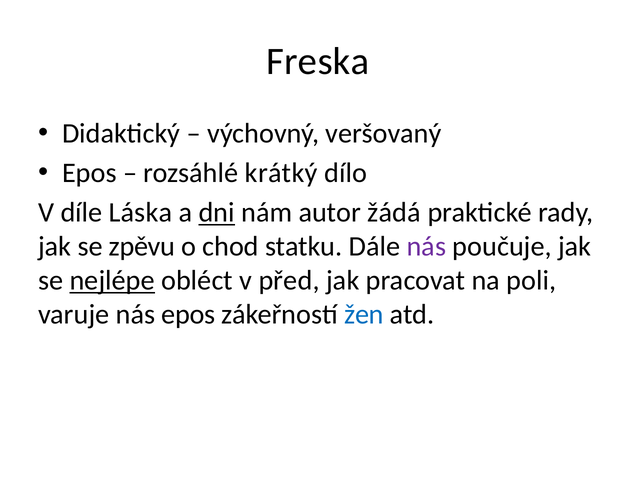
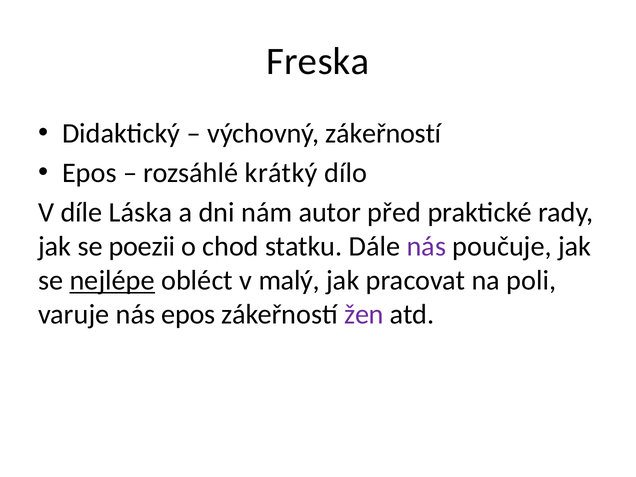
výchovný veršovaný: veršovaný -> zákeřností
dni underline: present -> none
žádá: žádá -> před
zpěvu: zpěvu -> poezii
před: před -> malý
žen colour: blue -> purple
